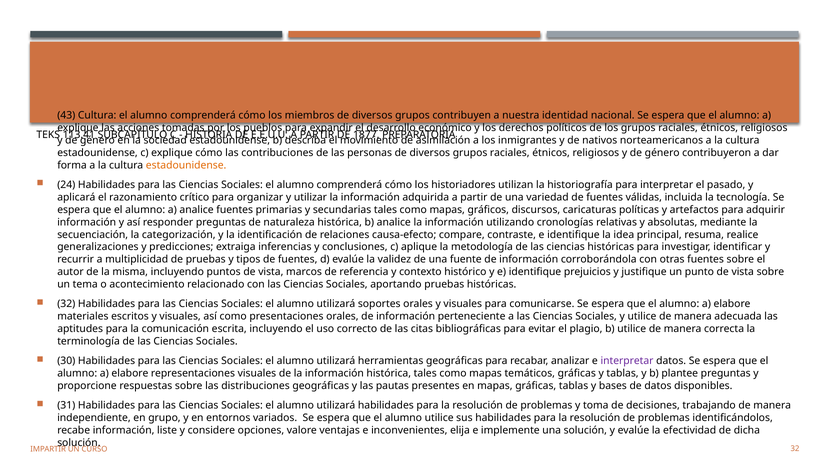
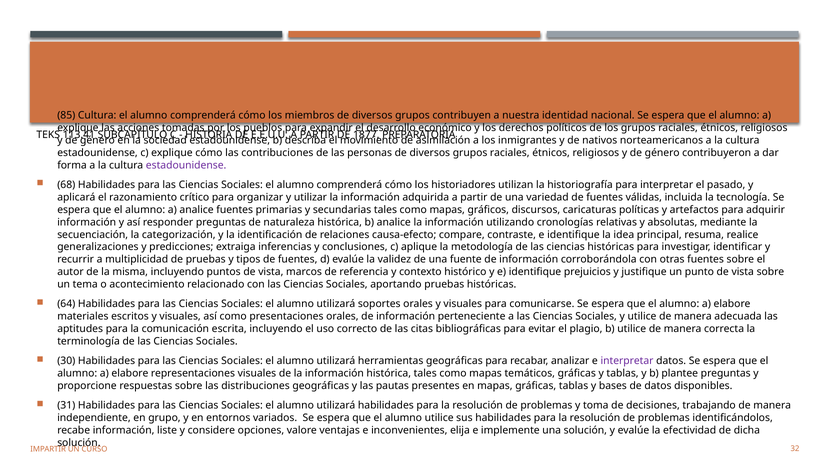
43: 43 -> 85
estadounidense at (186, 165) colour: orange -> purple
24: 24 -> 68
32 at (66, 304): 32 -> 64
